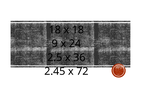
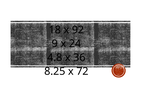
x 18: 18 -> 92
2.5: 2.5 -> 4.8
2.45: 2.45 -> 8.25
